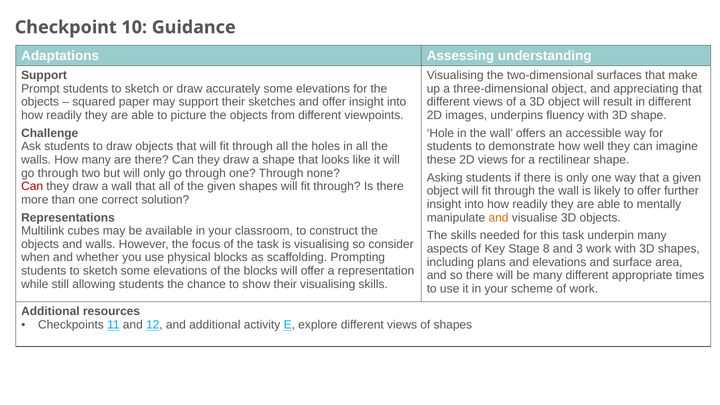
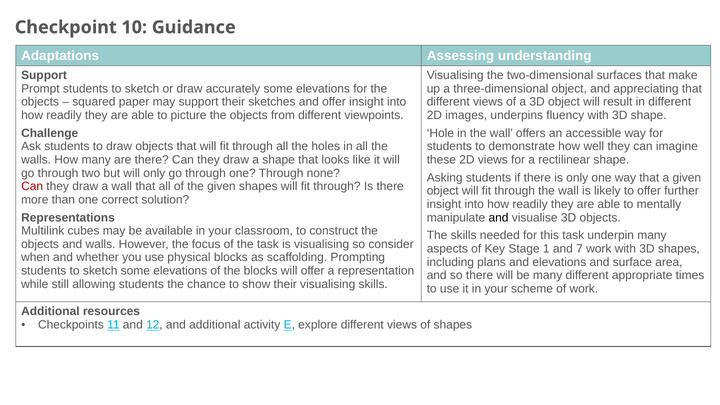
and at (499, 218) colour: orange -> black
8: 8 -> 1
3: 3 -> 7
